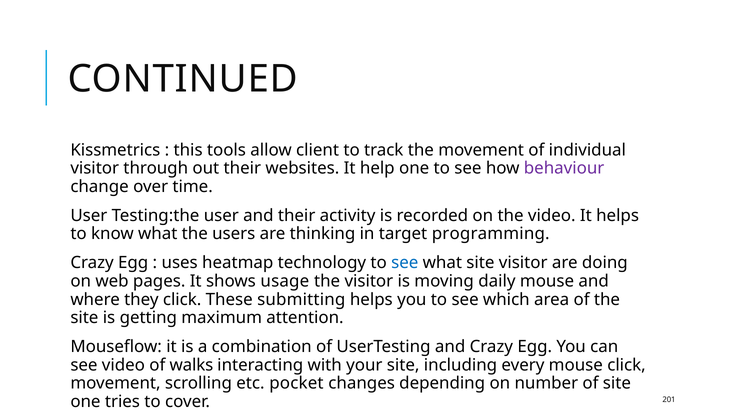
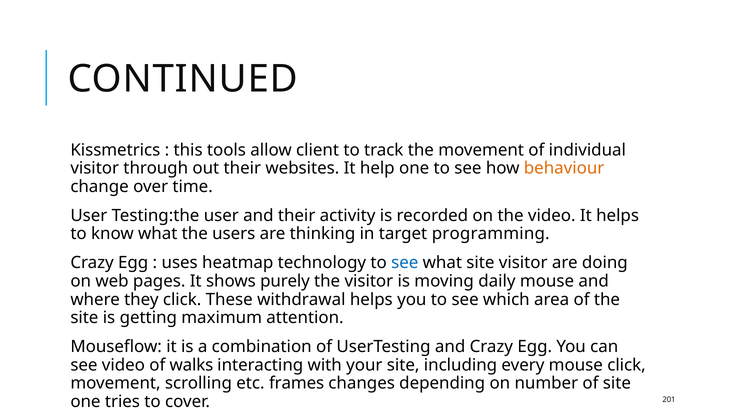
behaviour colour: purple -> orange
usage: usage -> purely
submitting: submitting -> withdrawal
pocket: pocket -> frames
